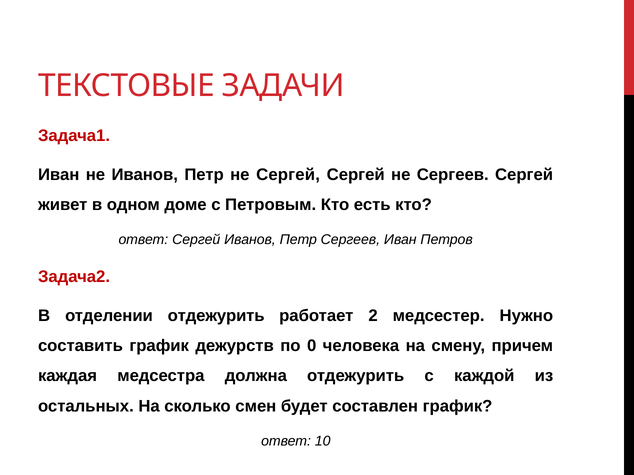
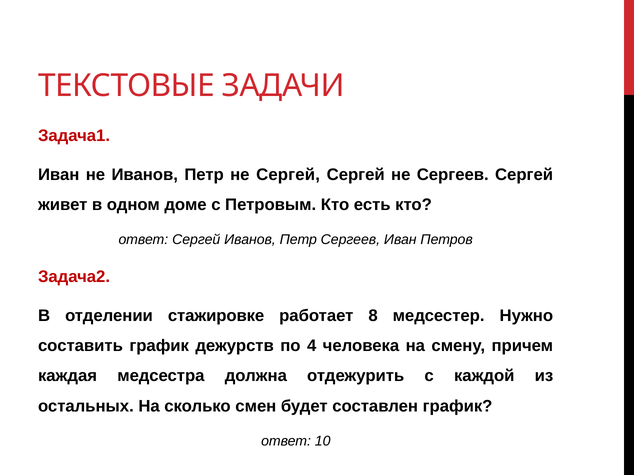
отделении отдежурить: отдежурить -> стажировке
2: 2 -> 8
0: 0 -> 4
